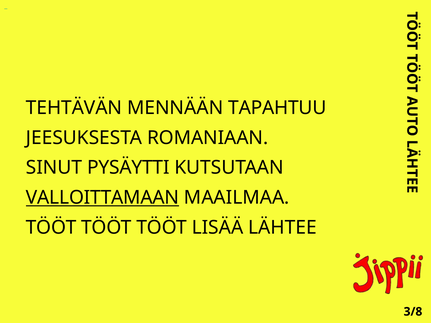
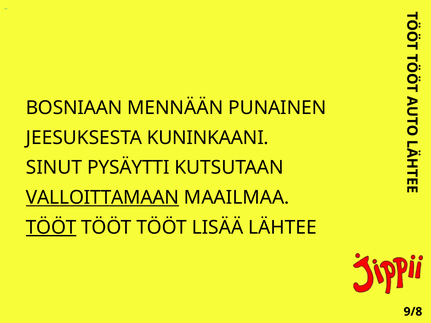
TEHTÄVÄN: TEHTÄVÄN -> BOSNIAAN
TAPAHTUU: TAPAHTUU -> PUNAINEN
ROMANIAAN: ROMANIAAN -> KUNINKAANI
TÖÖT at (51, 228) underline: none -> present
3/8: 3/8 -> 9/8
